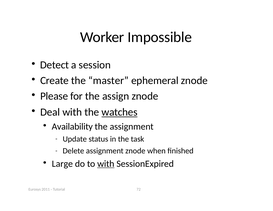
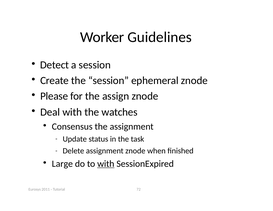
Impossible: Impossible -> Guidelines
the master: master -> session
watches underline: present -> none
Availability: Availability -> Consensus
